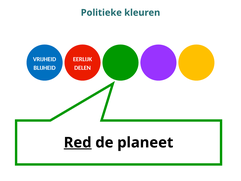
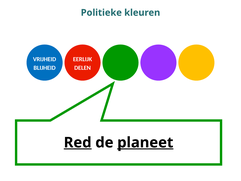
planeet underline: none -> present
